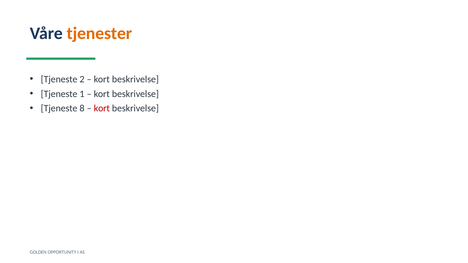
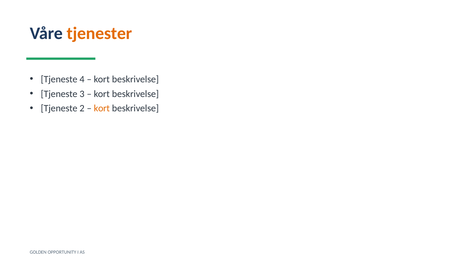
2: 2 -> 4
1: 1 -> 3
8: 8 -> 2
kort at (102, 109) colour: red -> orange
